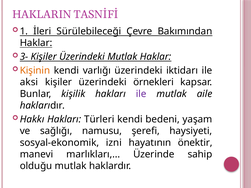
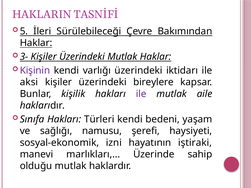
1: 1 -> 5
Kişinin colour: orange -> purple
örnekleri: örnekleri -> bireylere
Hakkı: Hakkı -> Sınıfa
önektir: önektir -> iştiraki
